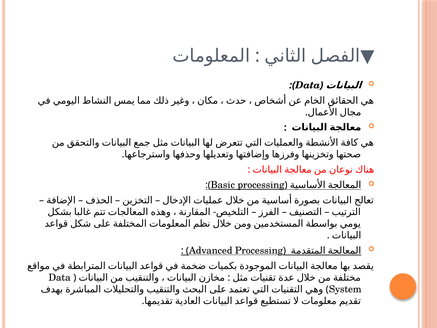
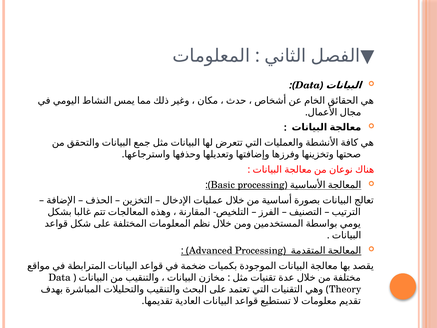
System: System -> Theory
